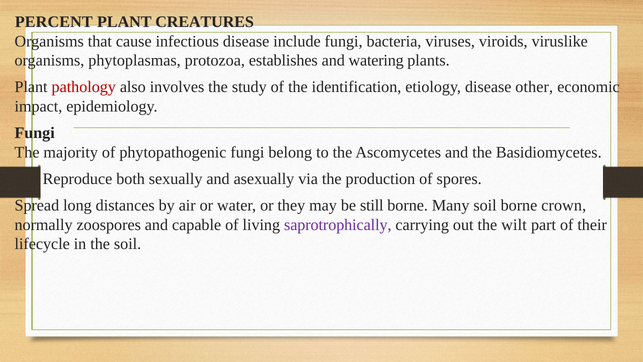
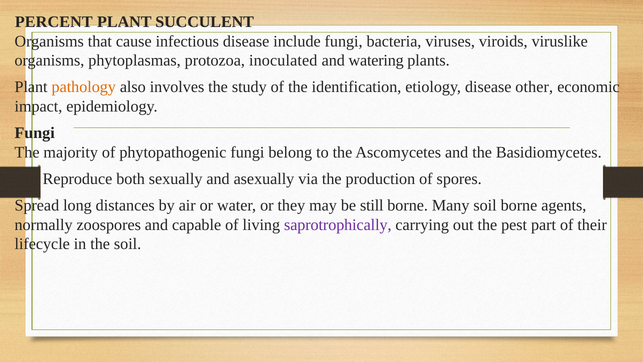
CREATURES: CREATURES -> SUCCULENT
establishes: establishes -> inoculated
pathology colour: red -> orange
crown: crown -> agents
wilt: wilt -> pest
